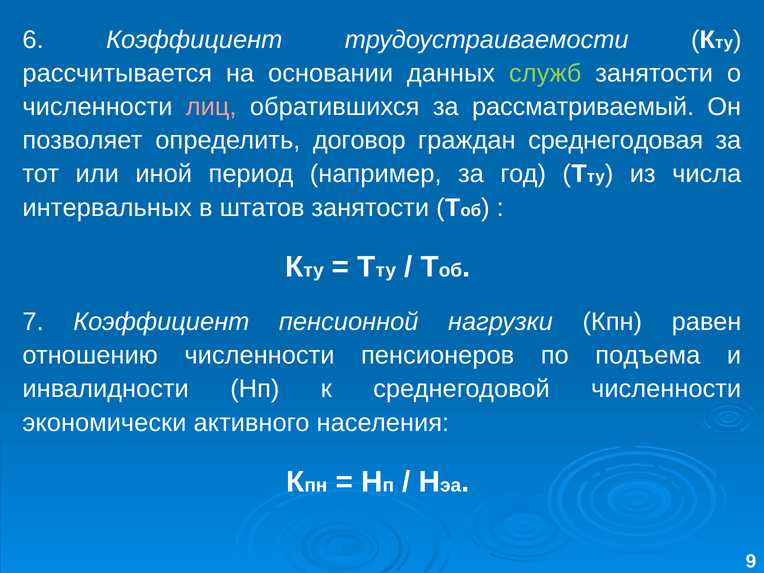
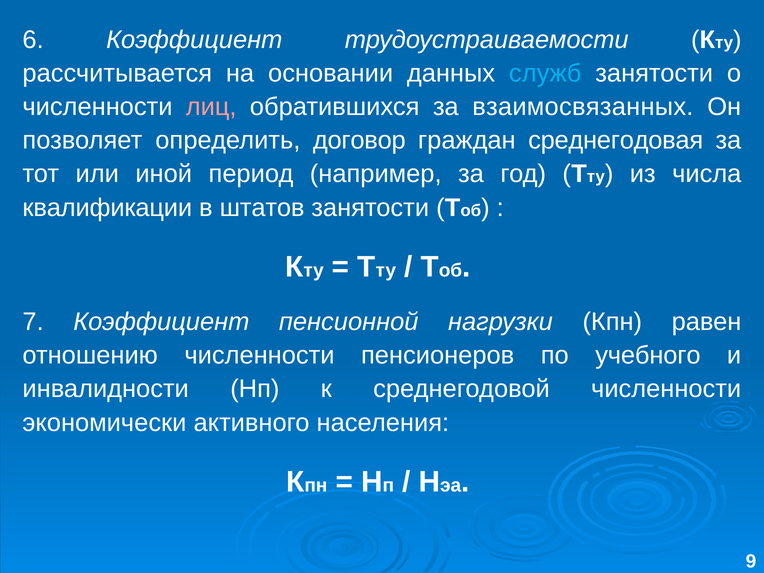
служб colour: light green -> light blue
рассматриваемый: рассматриваемый -> взаимосвязанных
интервальных: интервальных -> квалификации
подъема: подъема -> учебного
